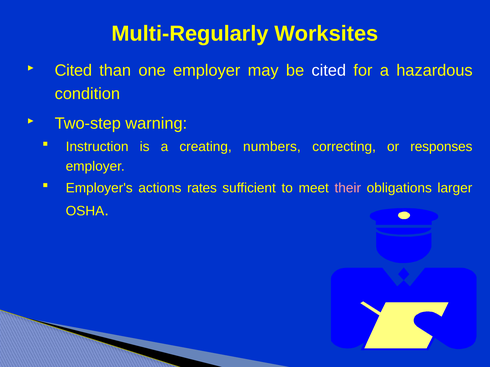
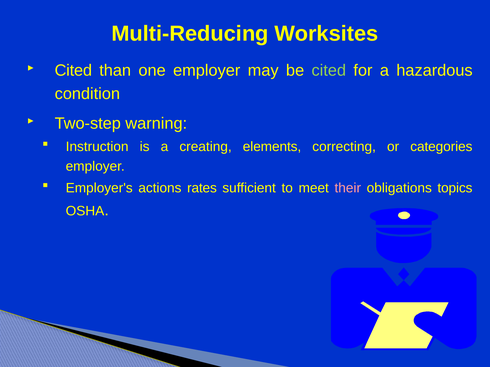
Multi-Regularly: Multi-Regularly -> Multi-Reducing
cited at (329, 70) colour: white -> light green
numbers: numbers -> elements
responses: responses -> categories
larger: larger -> topics
